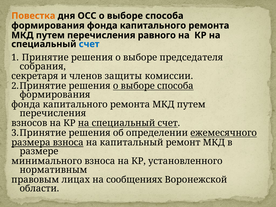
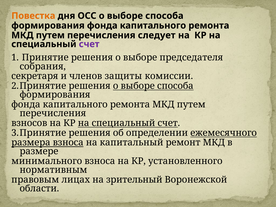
равного: равного -> следует
счет at (89, 44) colour: blue -> purple
сообщениях: сообщениях -> зрительный
